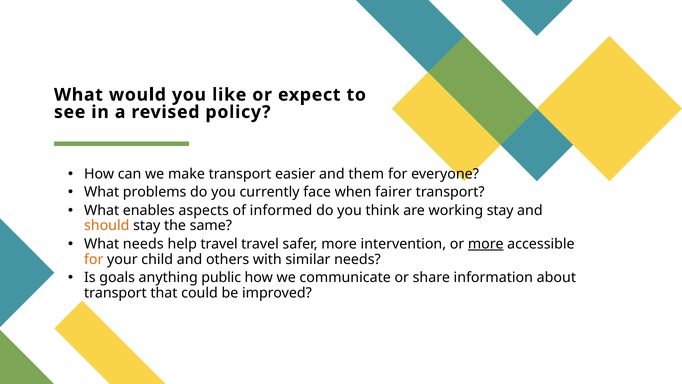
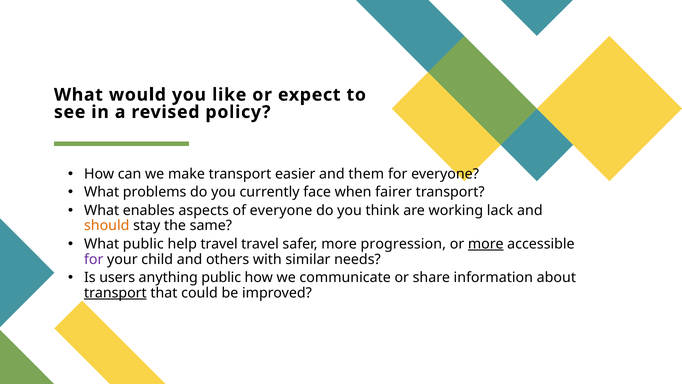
of informed: informed -> everyone
working stay: stay -> lack
What needs: needs -> public
intervention: intervention -> progression
for at (94, 259) colour: orange -> purple
goals: goals -> users
transport at (115, 293) underline: none -> present
